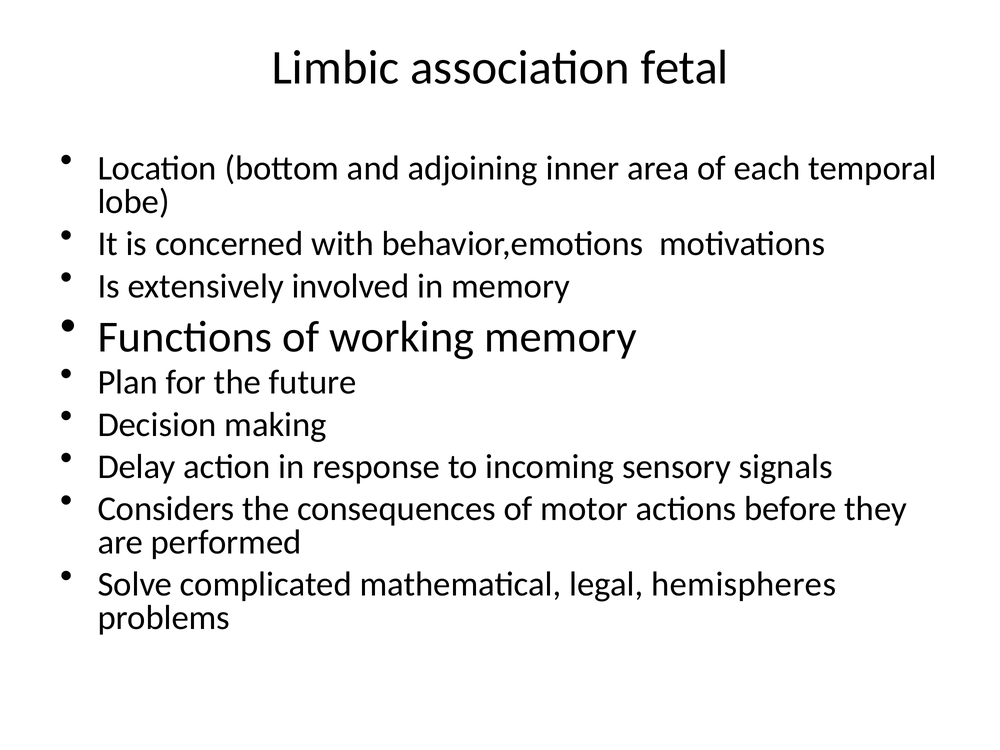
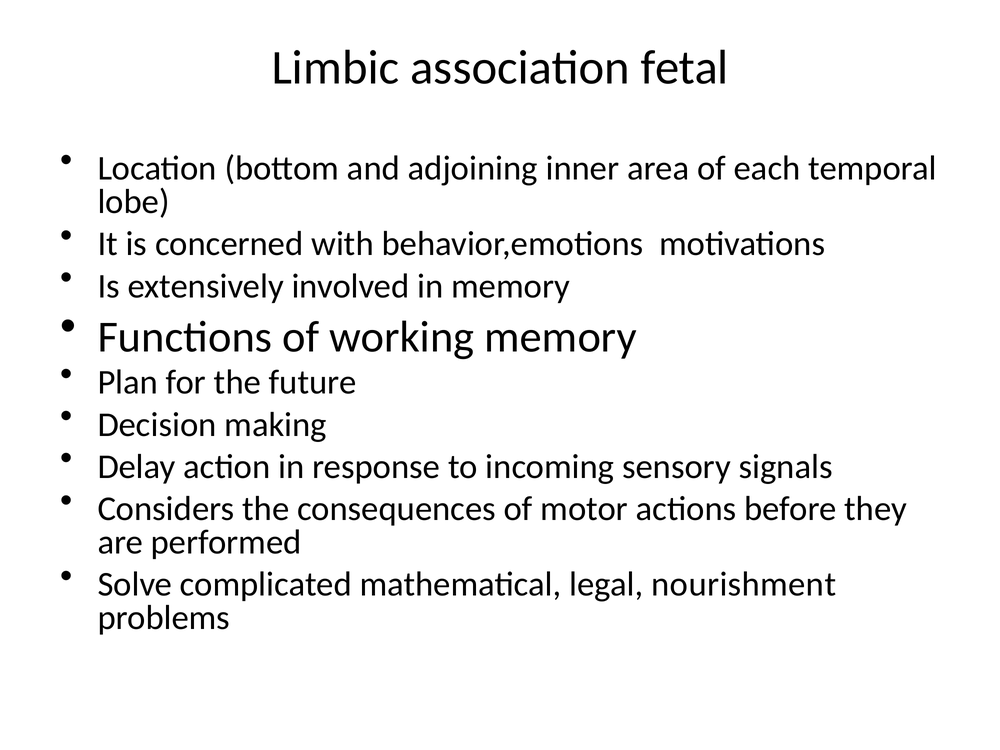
hemispheres: hemispheres -> nourishment
